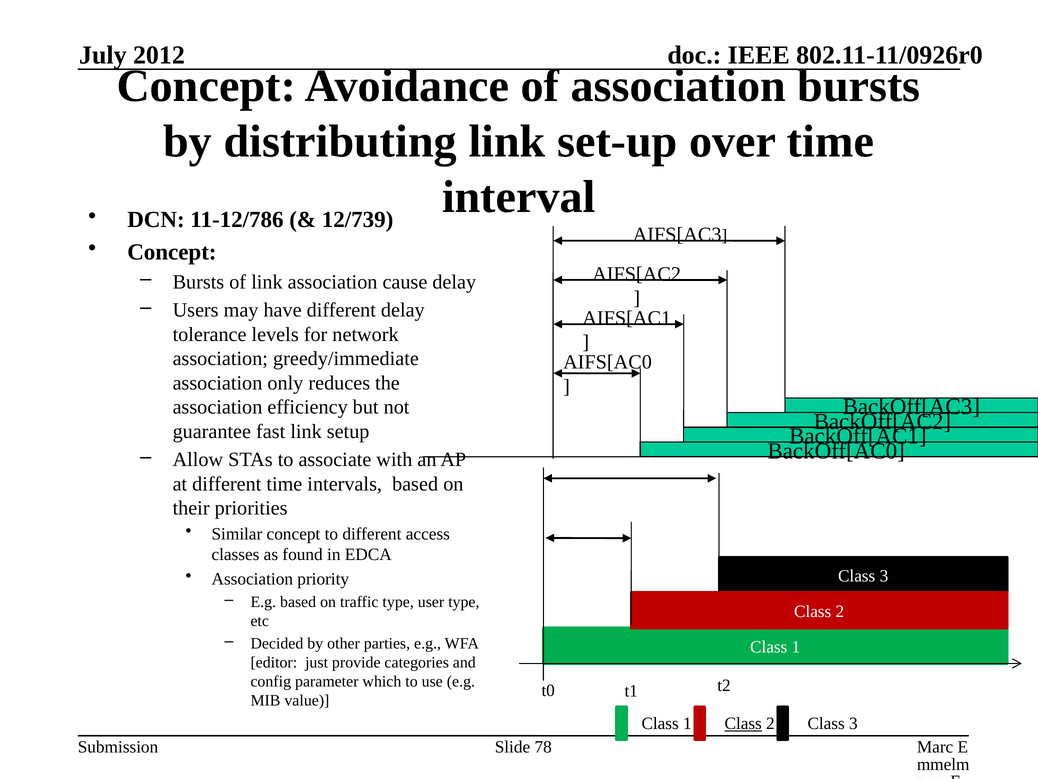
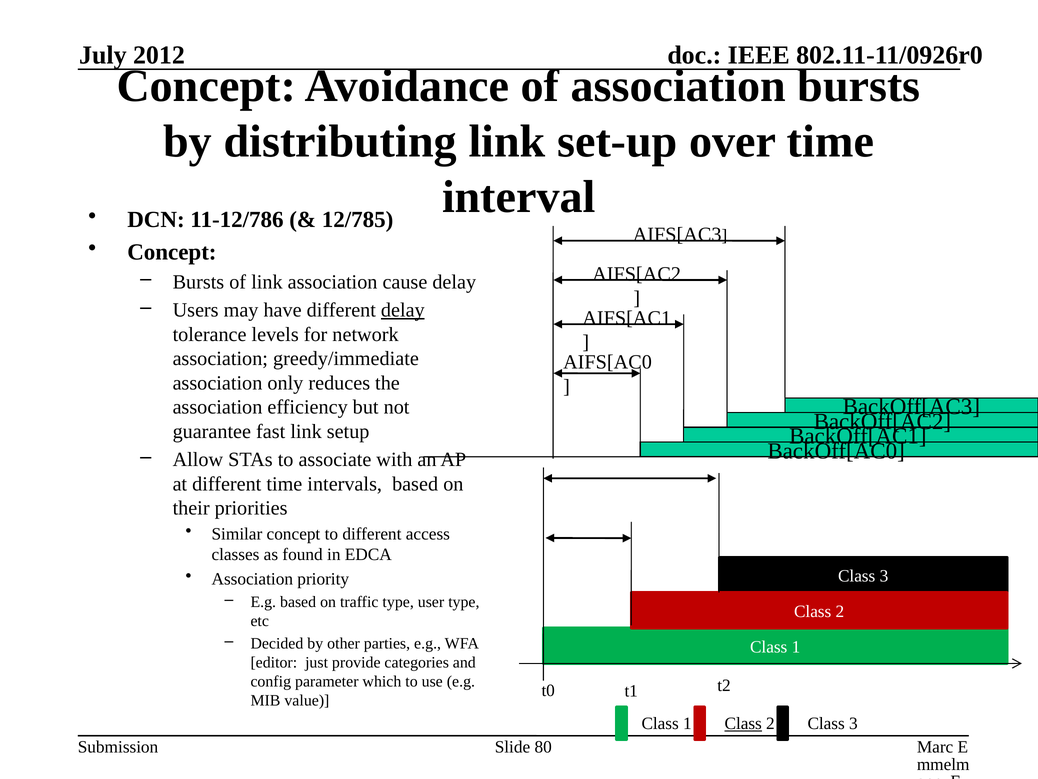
12/739: 12/739 -> 12/785
delay at (403, 310) underline: none -> present
78: 78 -> 80
